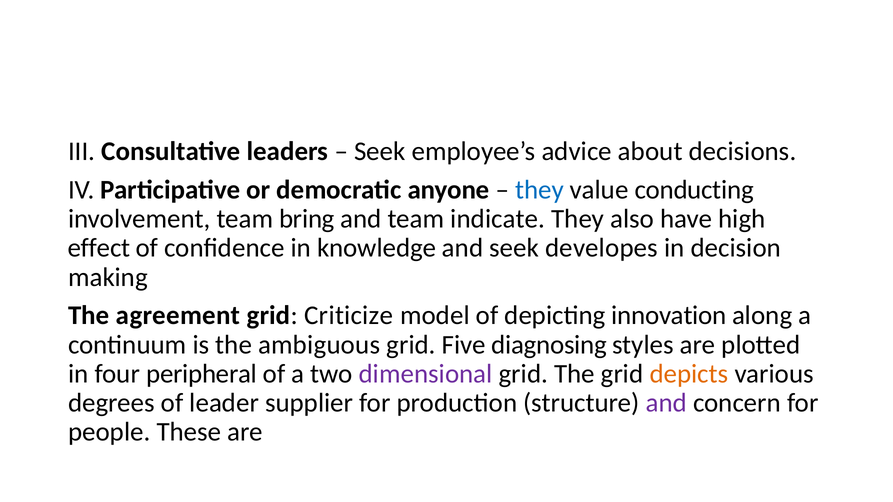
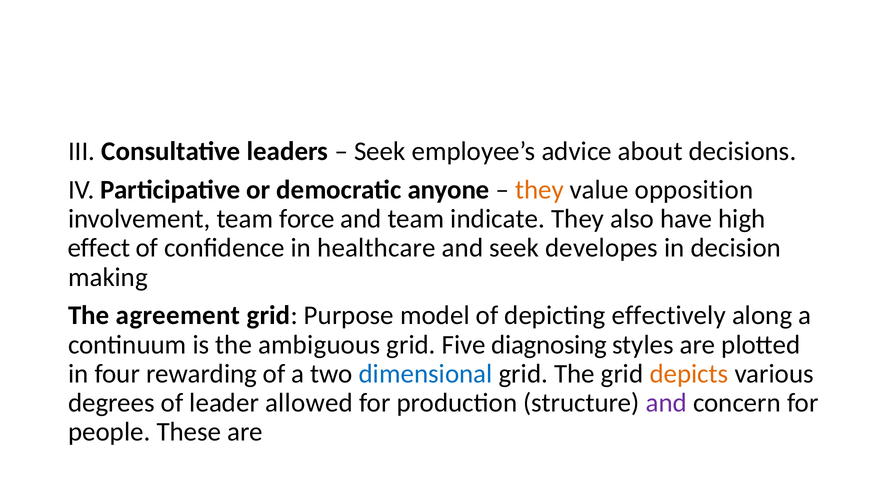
they at (540, 190) colour: blue -> orange
conducting: conducting -> opposition
bring: bring -> force
knowledge: knowledge -> healthcare
Criticize: Criticize -> Purpose
innovation: innovation -> effectively
peripheral: peripheral -> rewarding
dimensional colour: purple -> blue
supplier: supplier -> allowed
